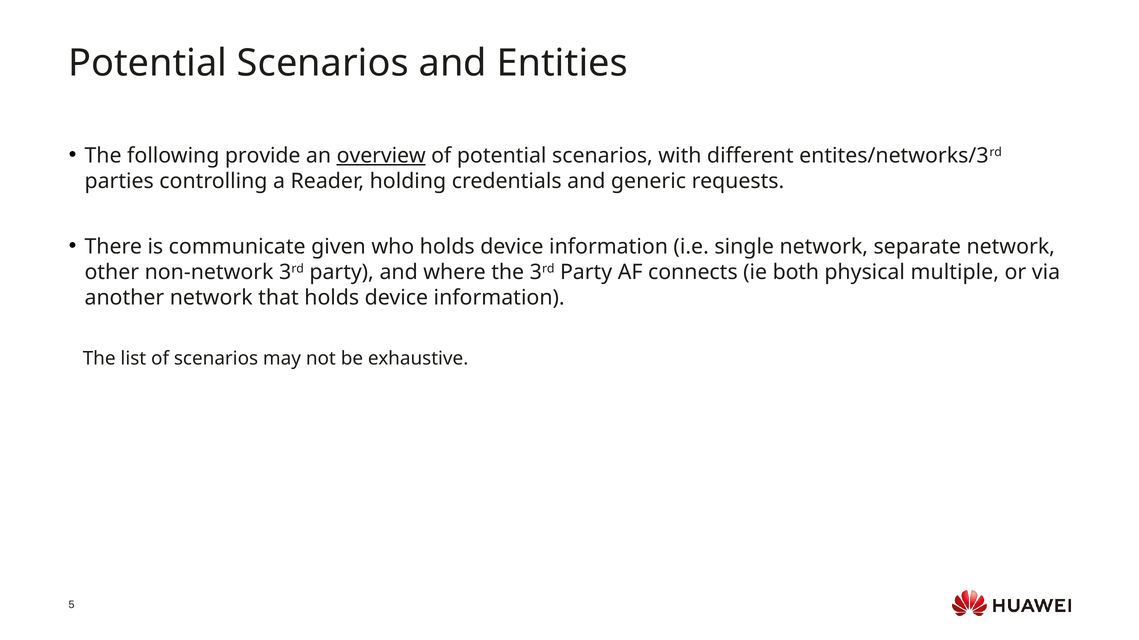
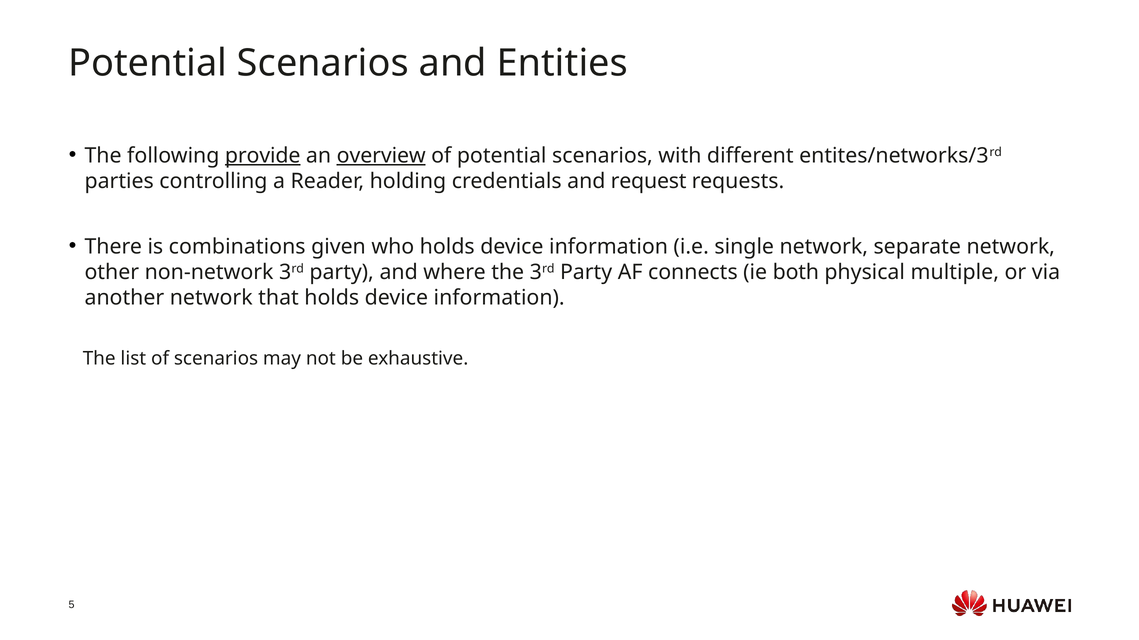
provide underline: none -> present
generic: generic -> request
communicate: communicate -> combinations
